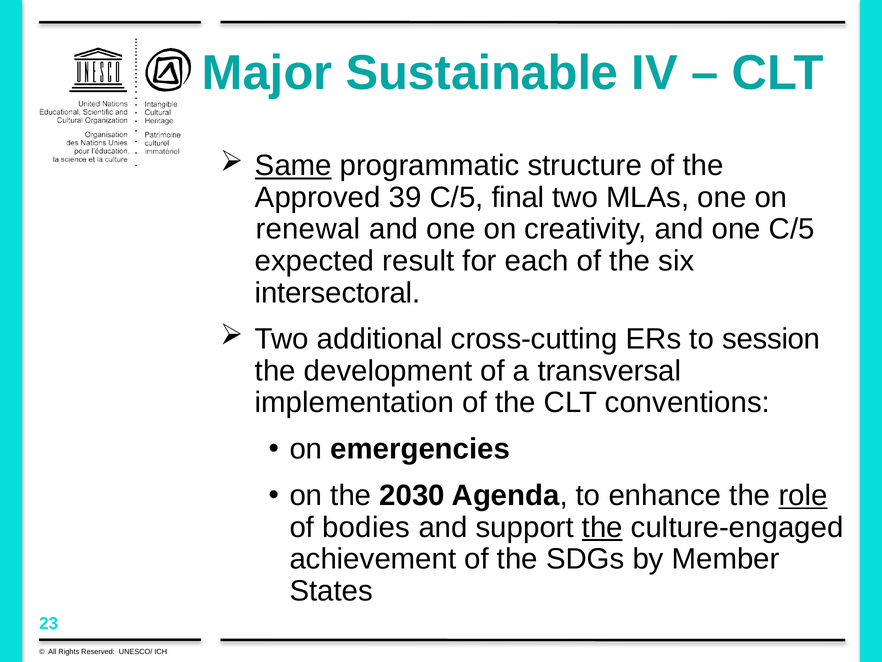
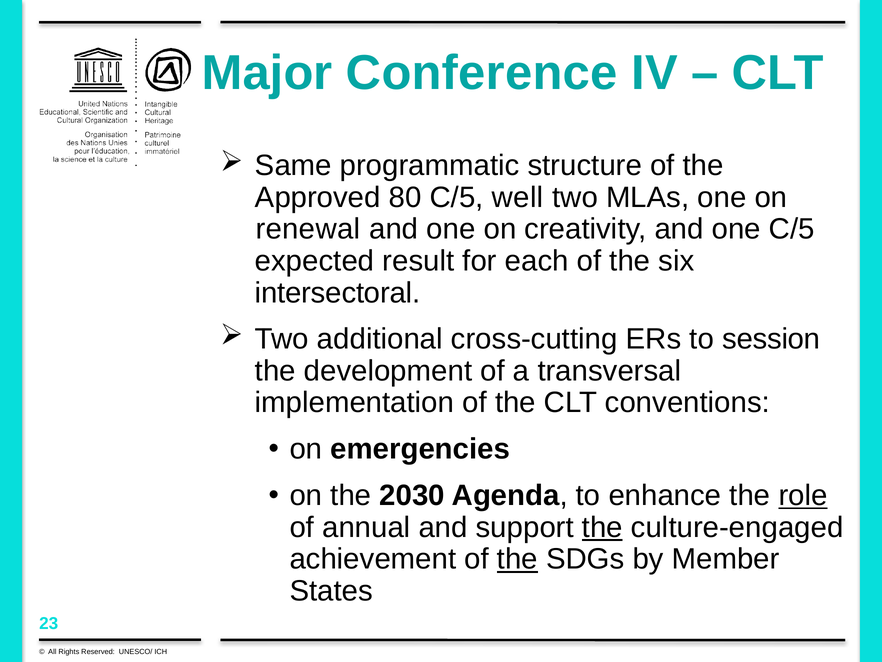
Sustainable: Sustainable -> Conference
Same underline: present -> none
39: 39 -> 80
final: final -> well
bodies: bodies -> annual
the at (517, 559) underline: none -> present
